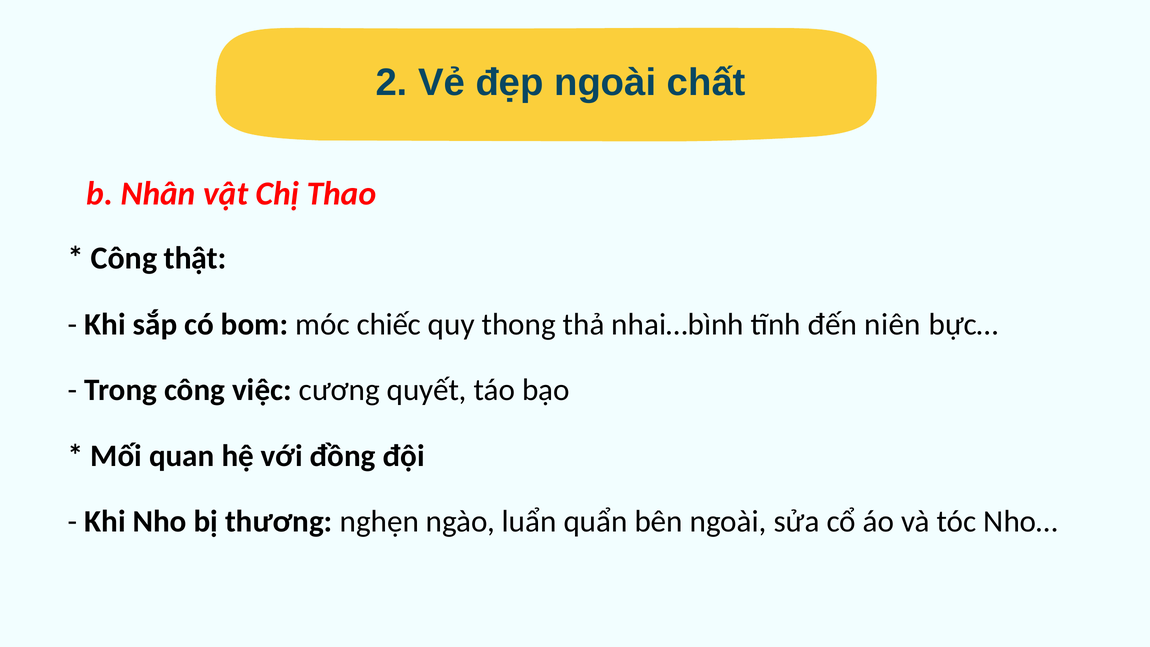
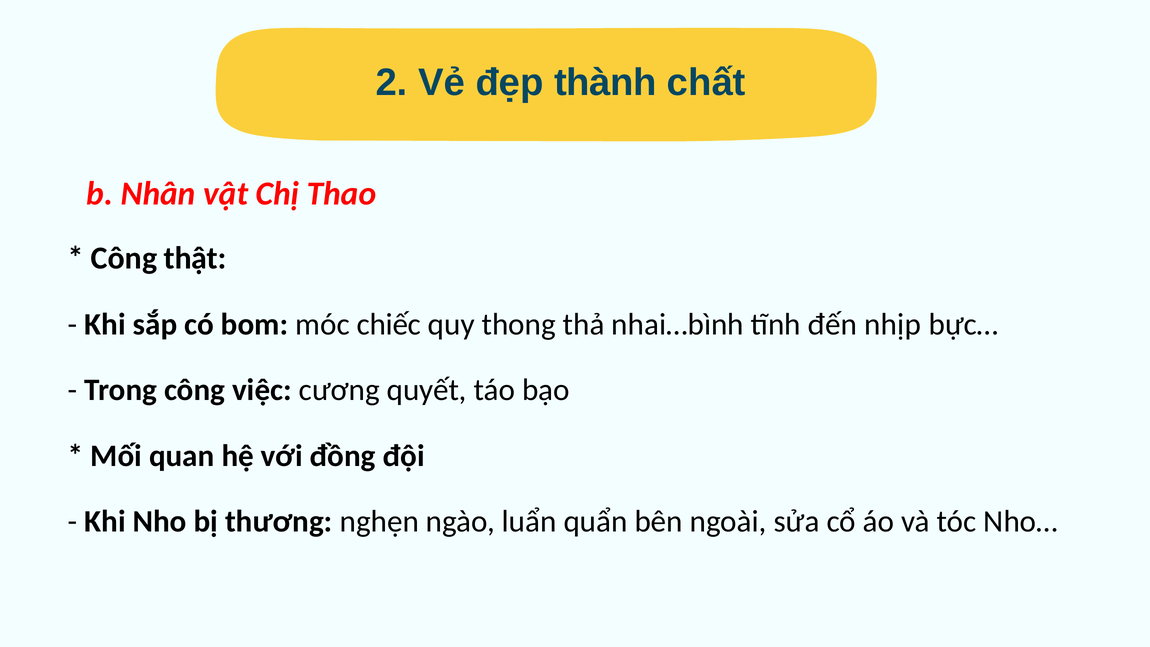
đẹp ngoài: ngoài -> thành
niên: niên -> nhịp
